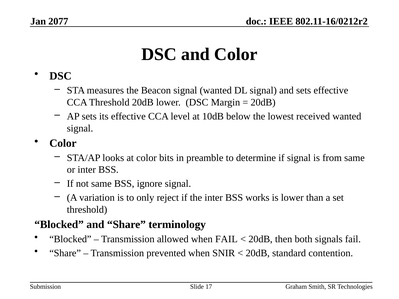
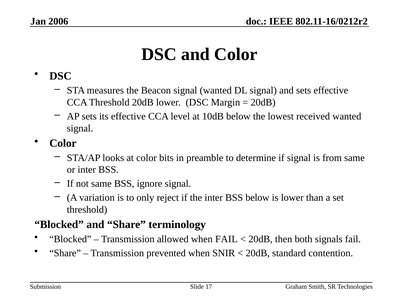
2077: 2077 -> 2006
BSS works: works -> below
